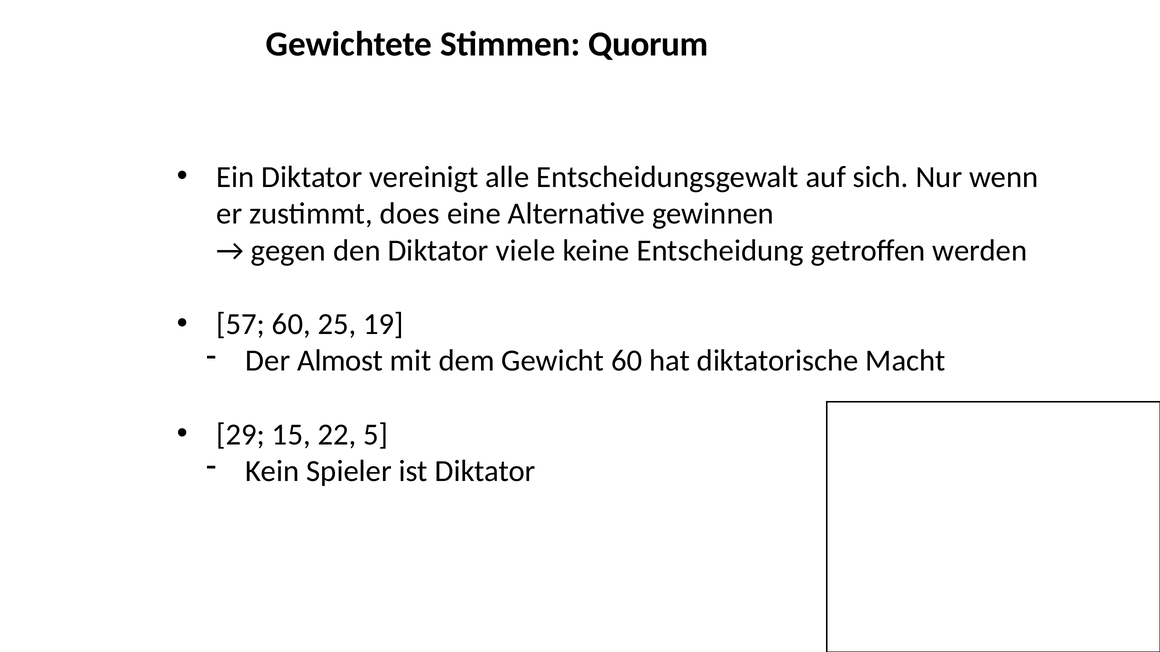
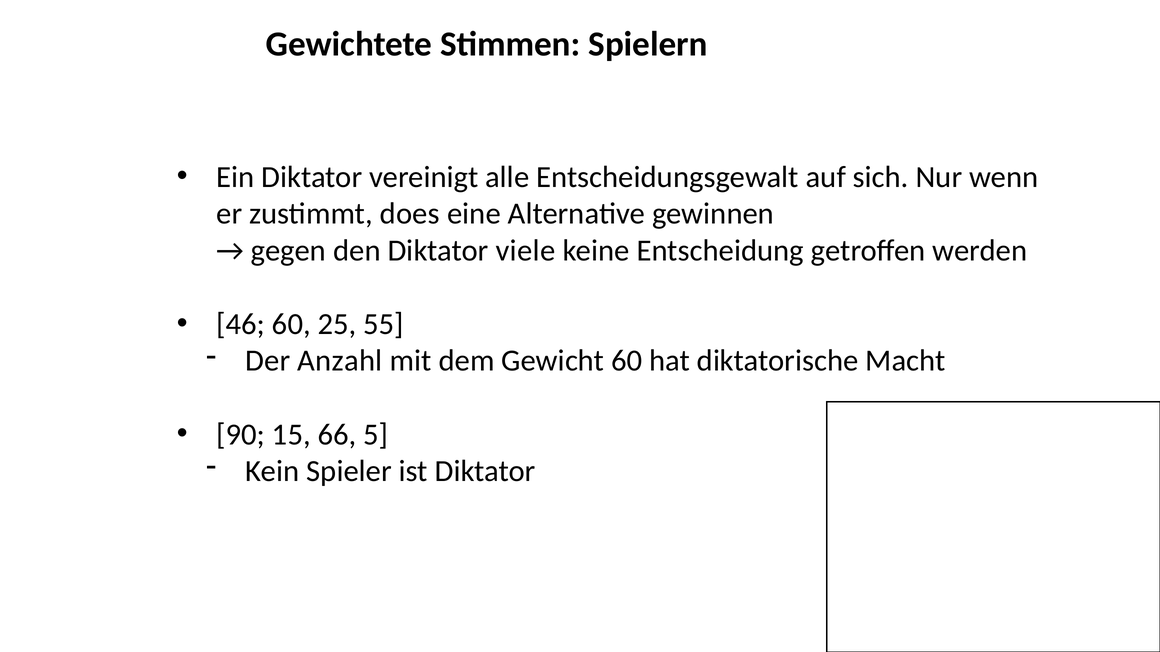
Quorum: Quorum -> Spielern
57: 57 -> 46
19: 19 -> 55
Almost: Almost -> Anzahl
29: 29 -> 90
22: 22 -> 66
